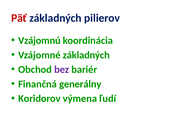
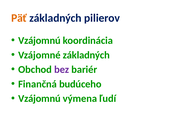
Päť colour: red -> orange
generálny: generálny -> budúceho
Koridorov at (39, 99): Koridorov -> Vzájomnú
